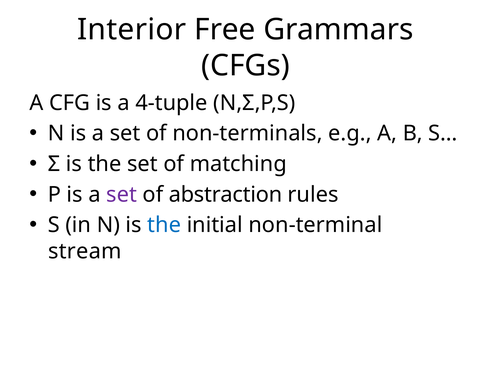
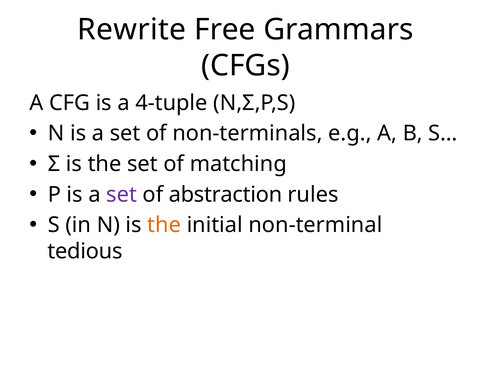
Interior: Interior -> Rewrite
the at (164, 225) colour: blue -> orange
stream: stream -> tedious
